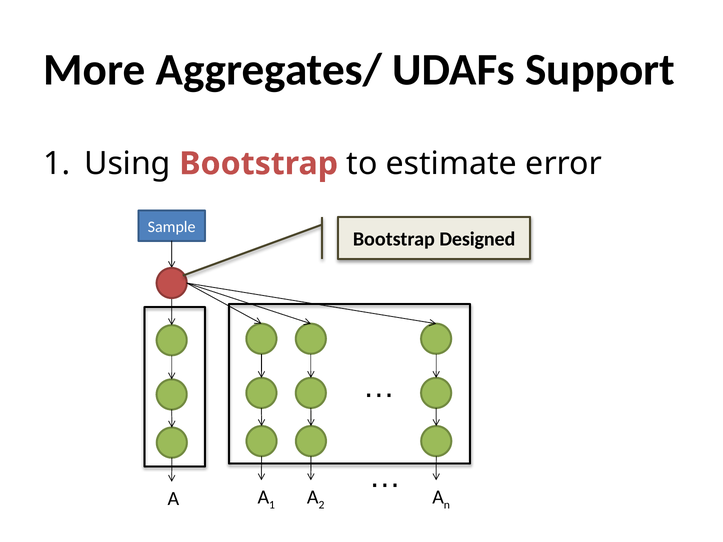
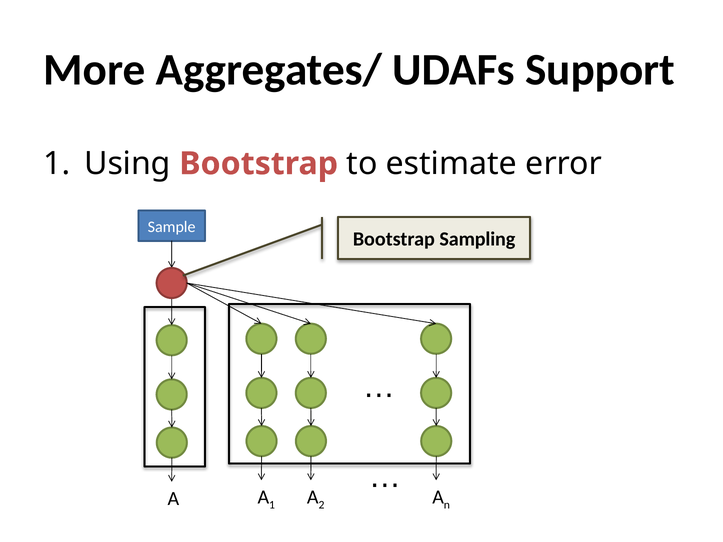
Designed: Designed -> Sampling
